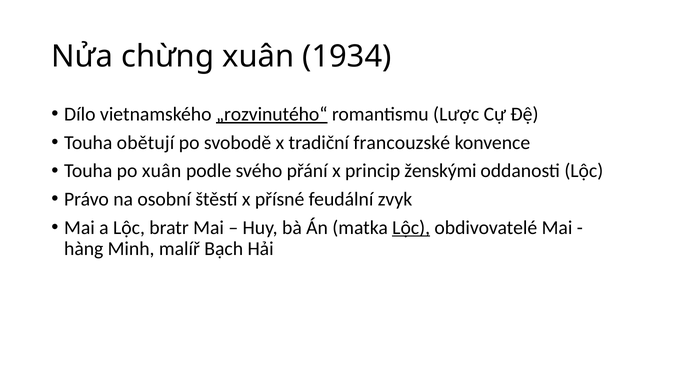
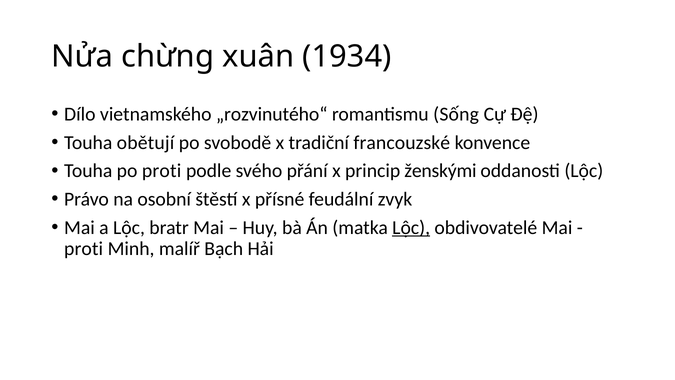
„rozvinutého“ underline: present -> none
Lược: Lược -> Sống
po xuân: xuân -> proti
hàng at (84, 249): hàng -> proti
